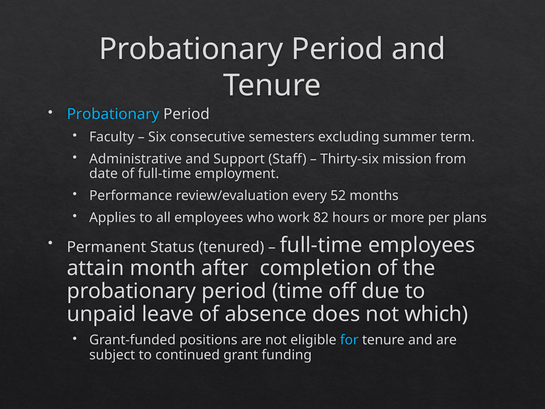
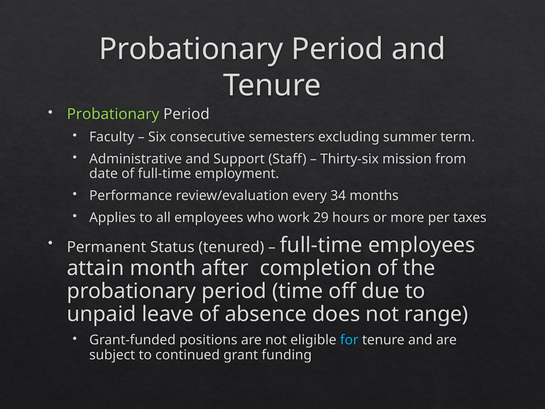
Probationary at (113, 114) colour: light blue -> light green
52: 52 -> 34
82: 82 -> 29
plans: plans -> taxes
which: which -> range
